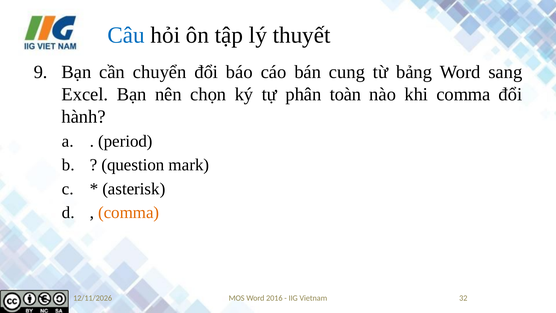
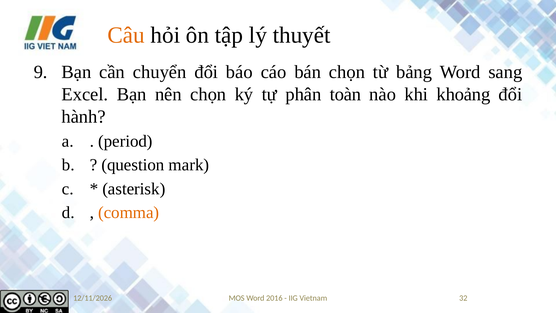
Câu colour: blue -> orange
bán cung: cung -> chọn
khi comma: comma -> khoảng
